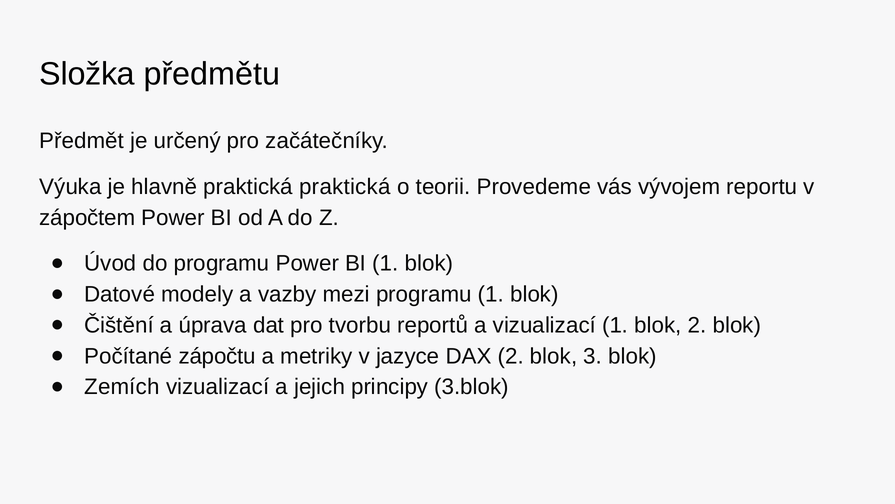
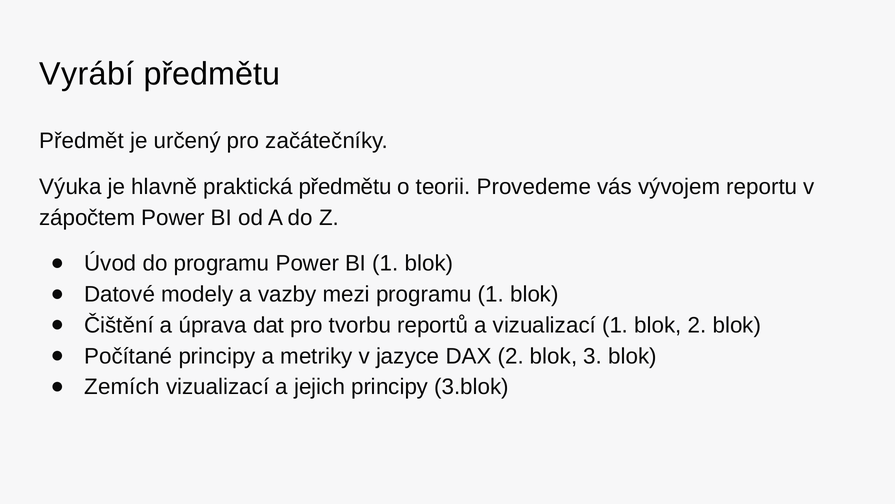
Složka: Složka -> Vyrábí
praktická praktická: praktická -> předmětu
Počítané zápočtu: zápočtu -> principy
